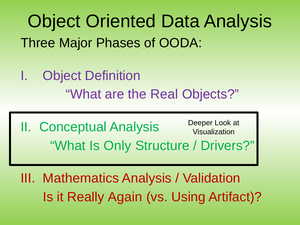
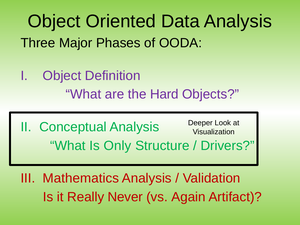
Real: Real -> Hard
Again: Again -> Never
Using: Using -> Again
